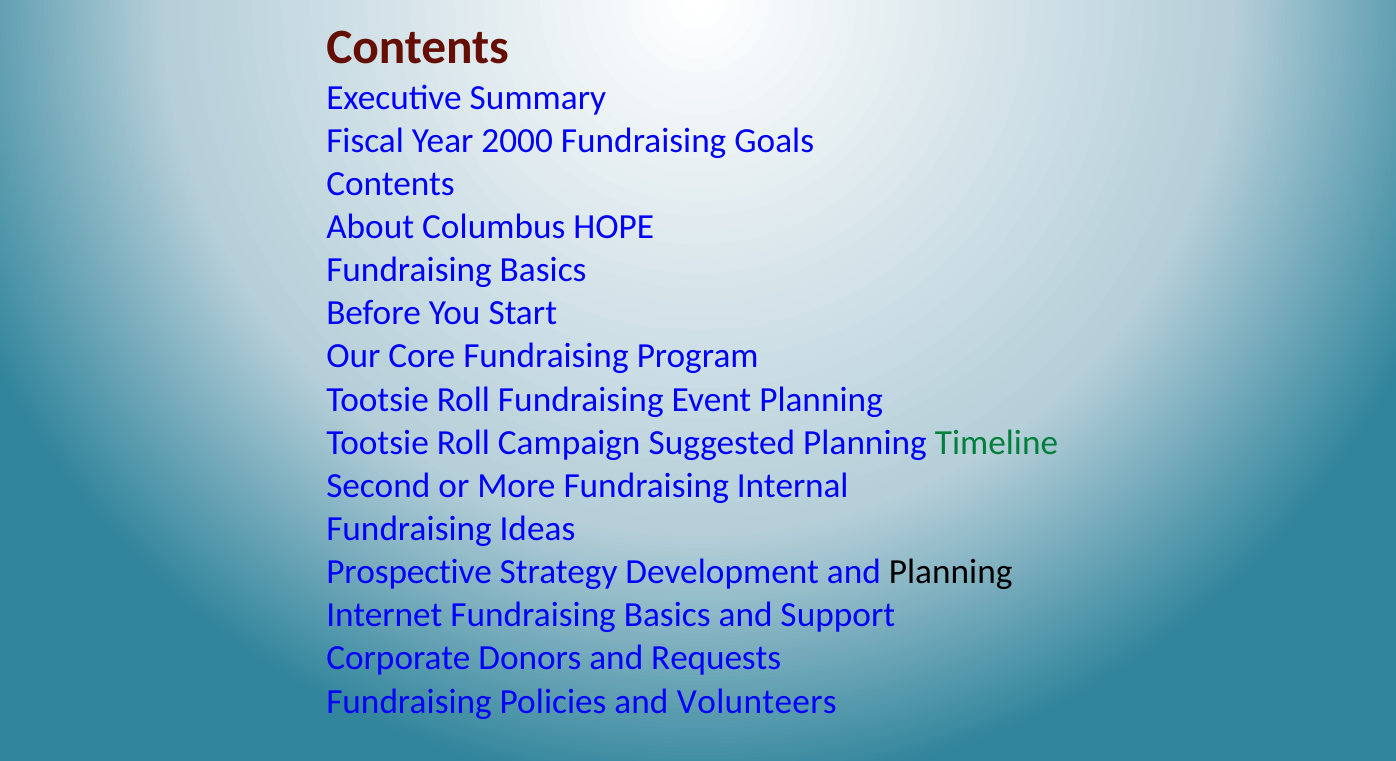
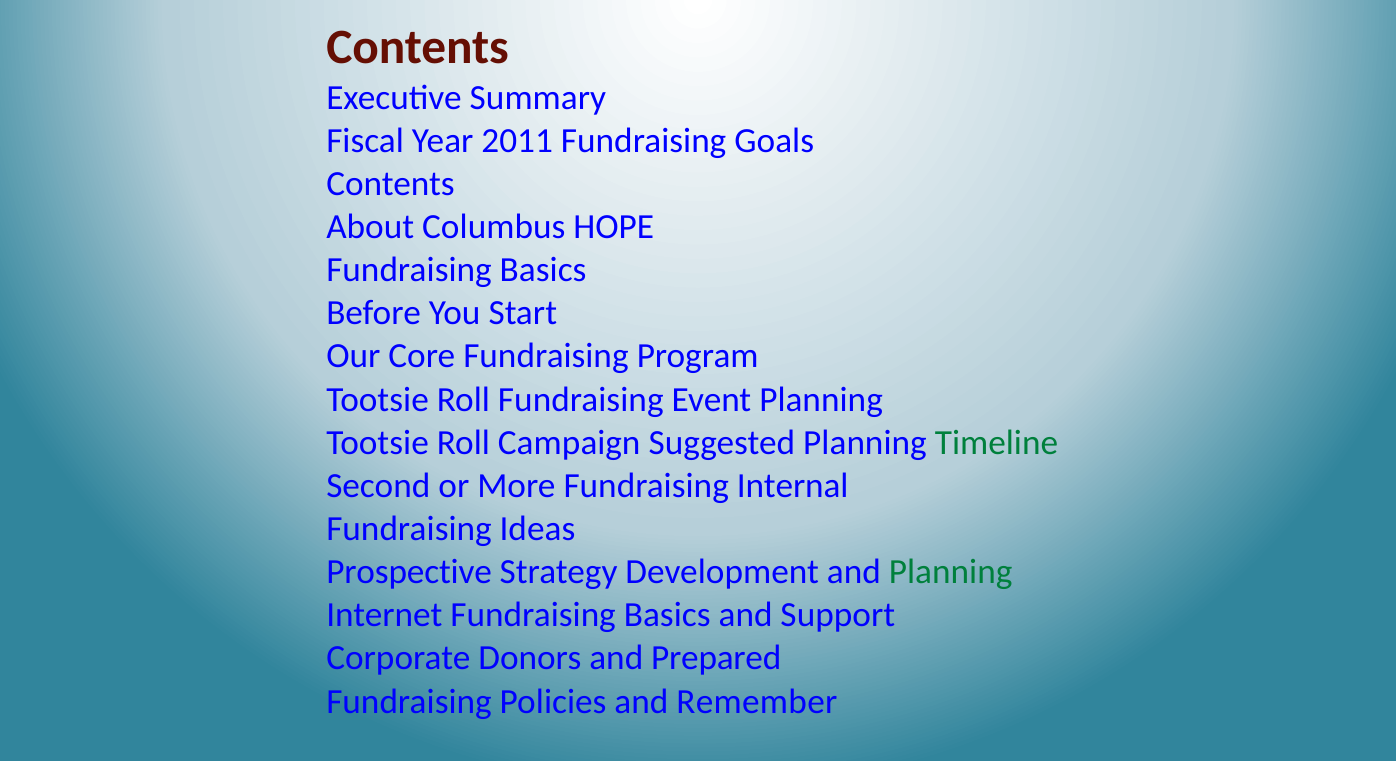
2000: 2000 -> 2011
Planning at (951, 572) colour: black -> green
Requests: Requests -> Prepared
Volunteers: Volunteers -> Remember
